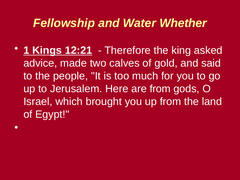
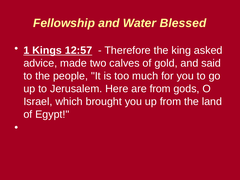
Whether: Whether -> Blessed
12:21: 12:21 -> 12:57
